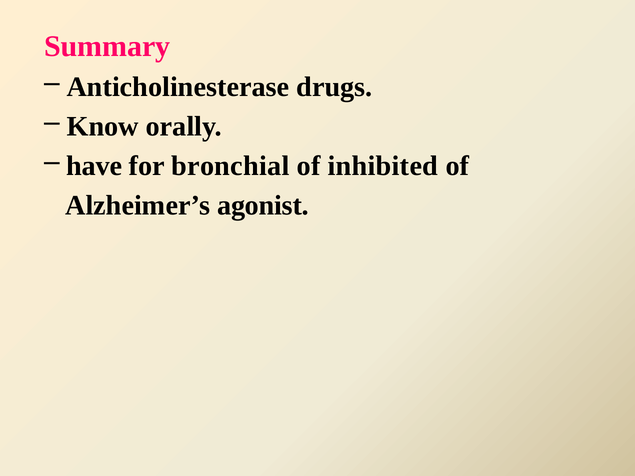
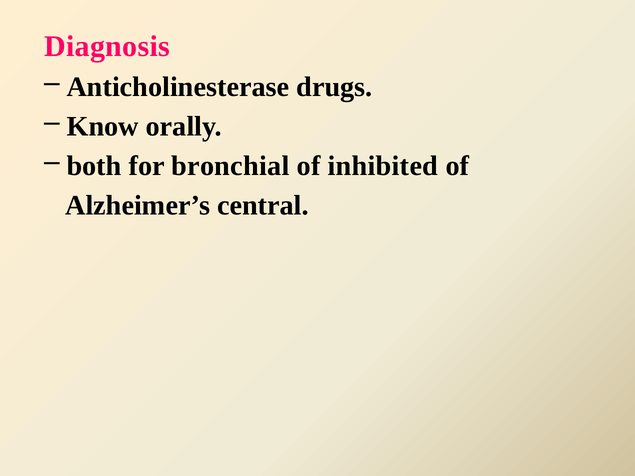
Summary: Summary -> Diagnosis
have: have -> both
agonist: agonist -> central
